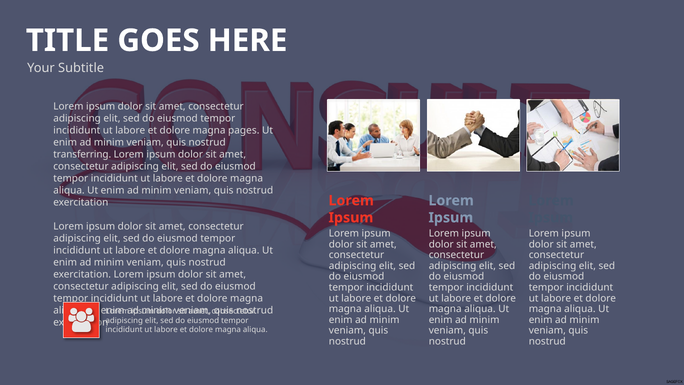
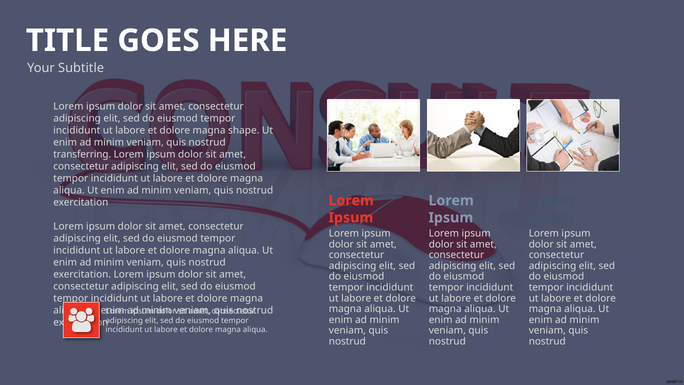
pages: pages -> shape
